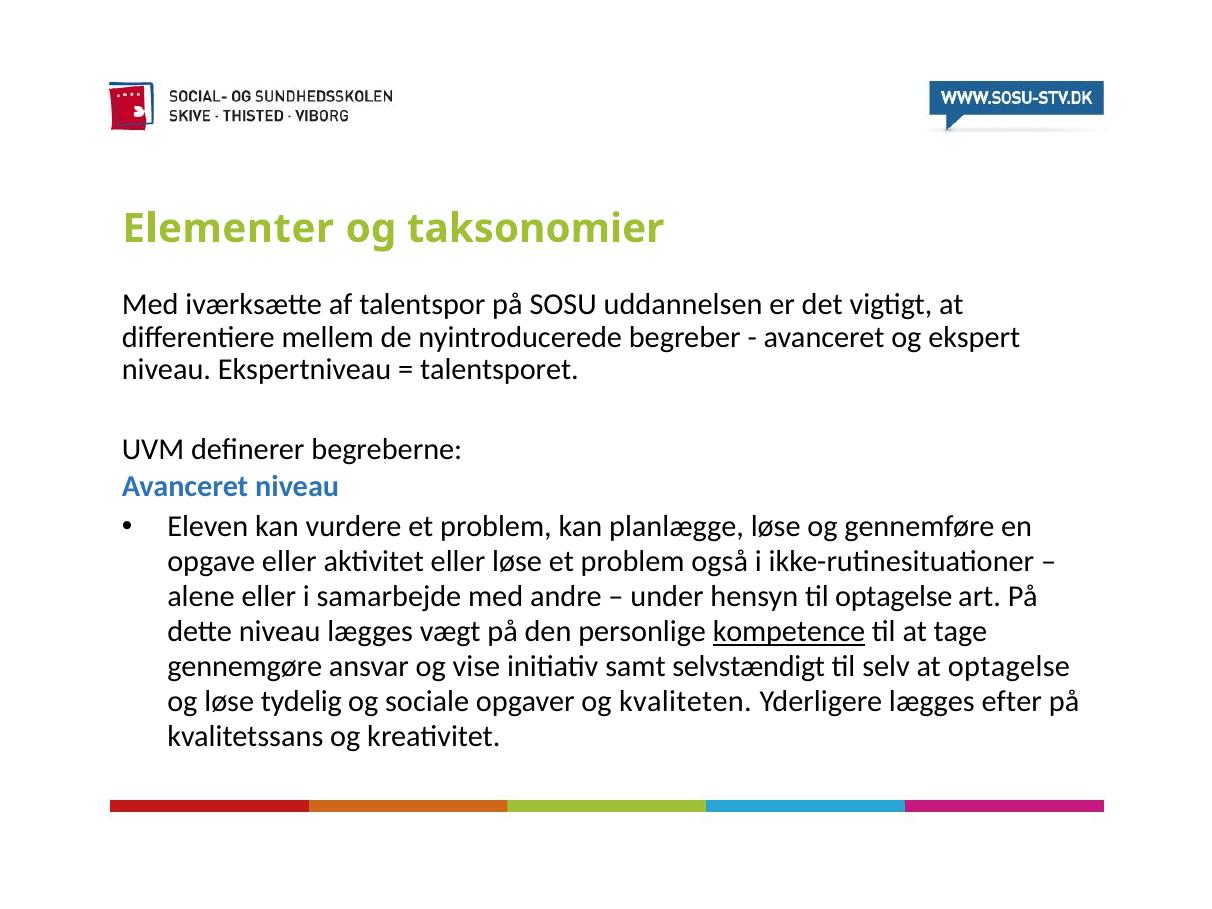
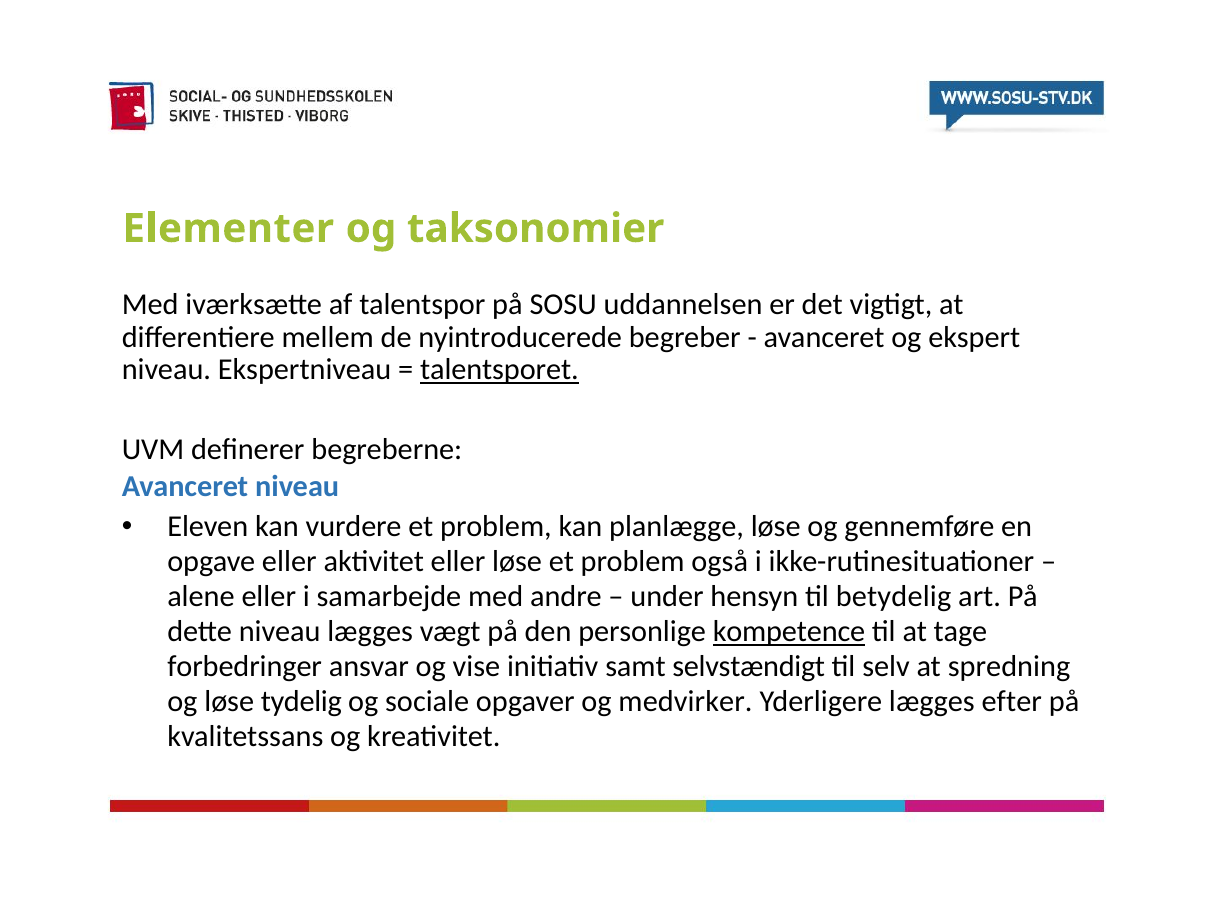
talentsporet underline: none -> present
til optagelse: optagelse -> betydelig
gennemgøre: gennemgøre -> forbedringer
at optagelse: optagelse -> spredning
kvaliteten: kvaliteten -> medvirker
